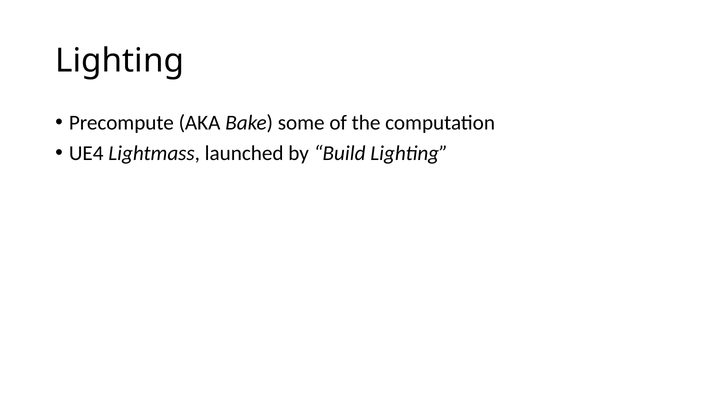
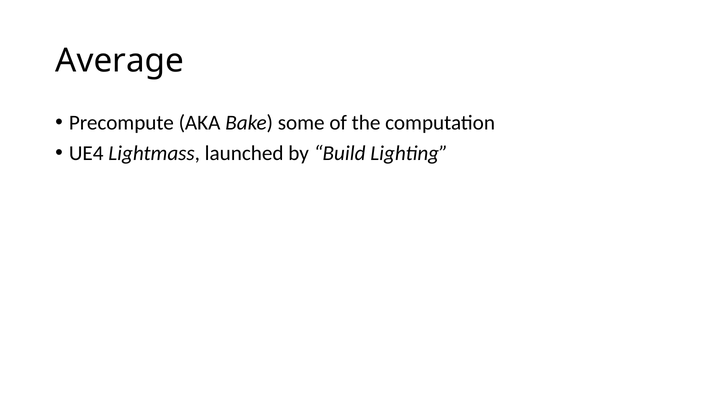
Lighting at (120, 61): Lighting -> Average
